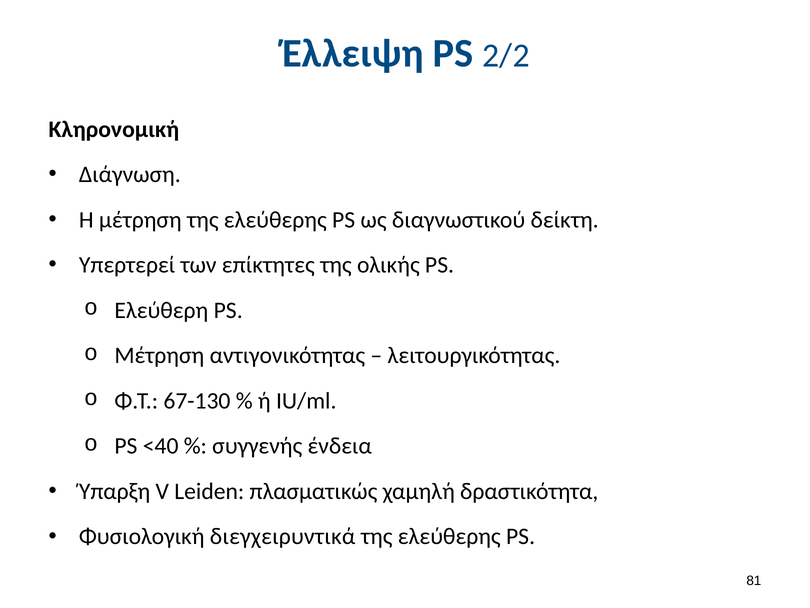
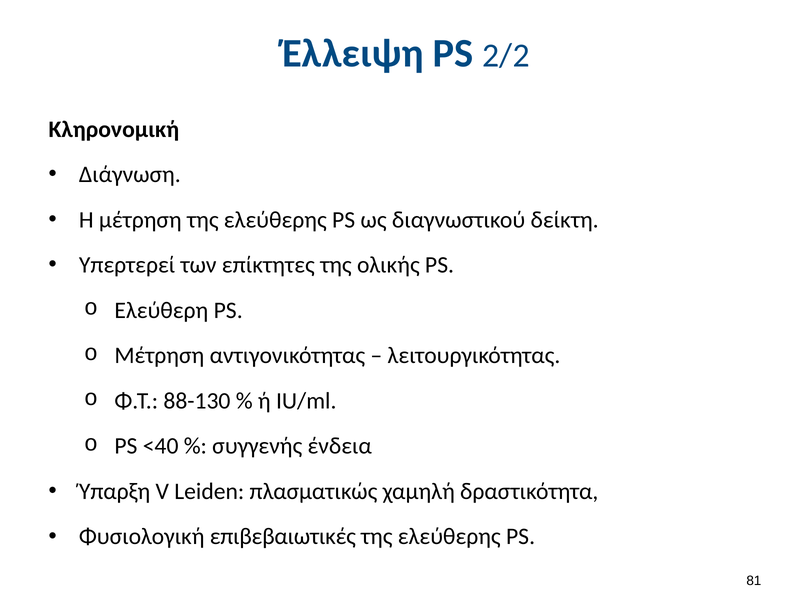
67-130: 67-130 -> 88-130
διεγχειρυντικά: διεγχειρυντικά -> επιβεβαιωτικές
